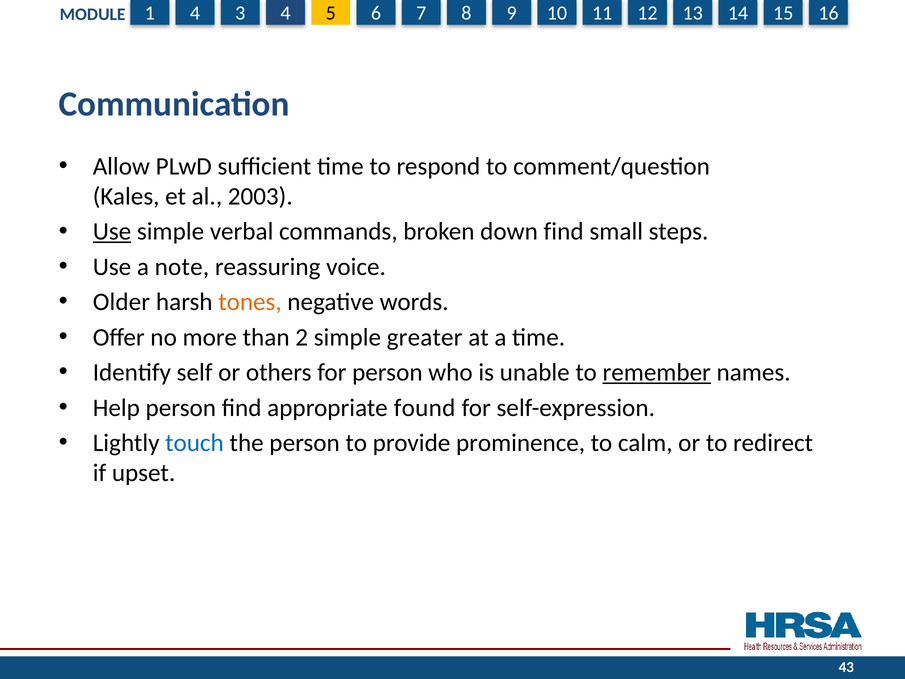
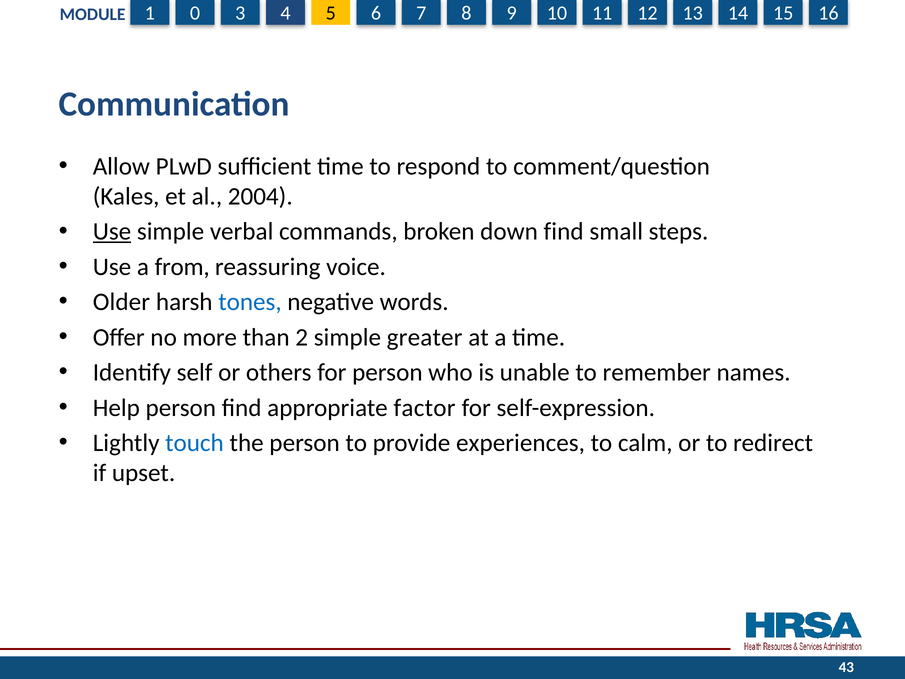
4 at (195, 13): 4 -> 0
2003: 2003 -> 2004
note: note -> from
tones colour: orange -> blue
remember underline: present -> none
found: found -> factor
prominence: prominence -> experiences
